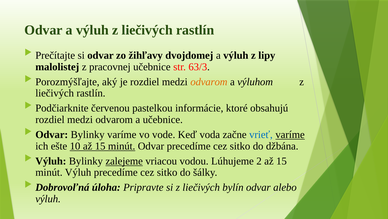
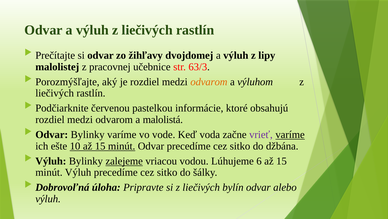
a učebnice: učebnice -> malolistá
vrieť colour: blue -> purple
2: 2 -> 6
